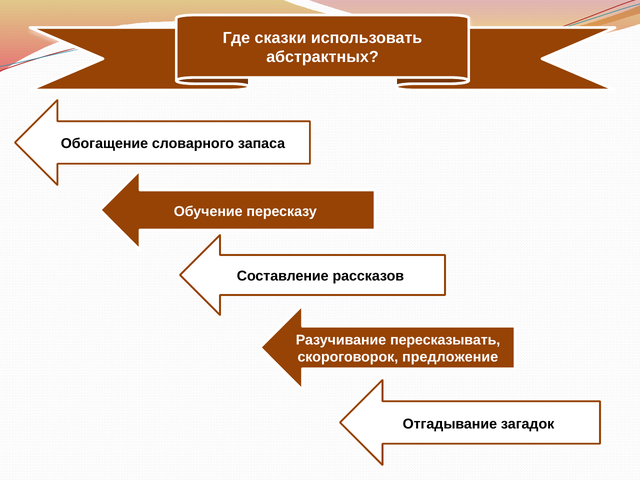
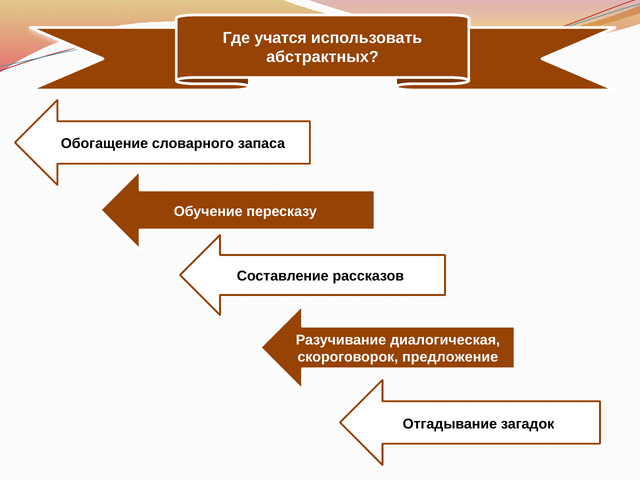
сказки: сказки -> учатся
пересказывать: пересказывать -> диалогическая
